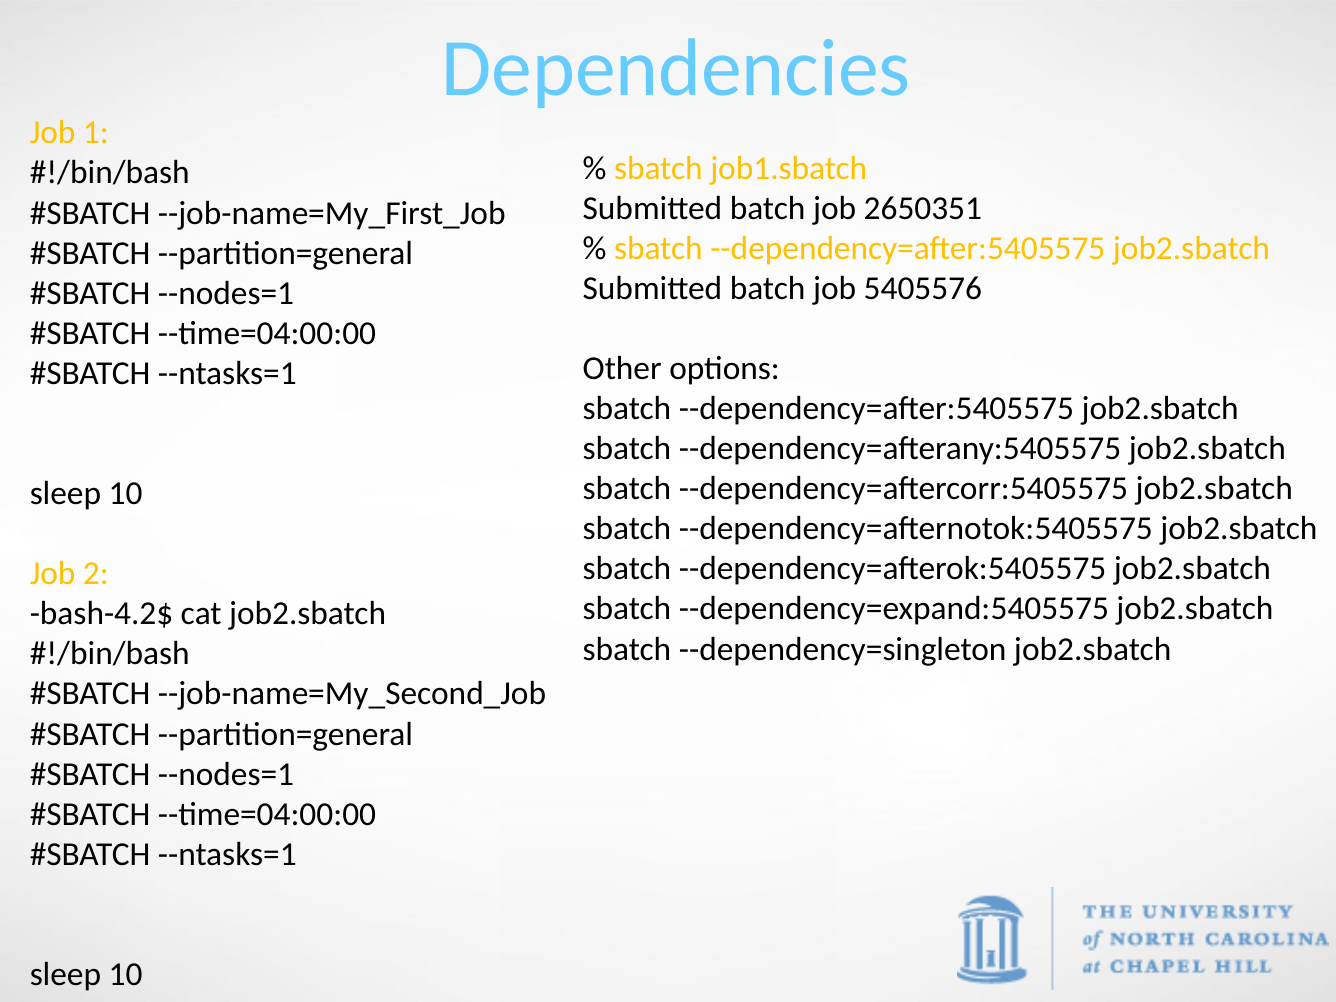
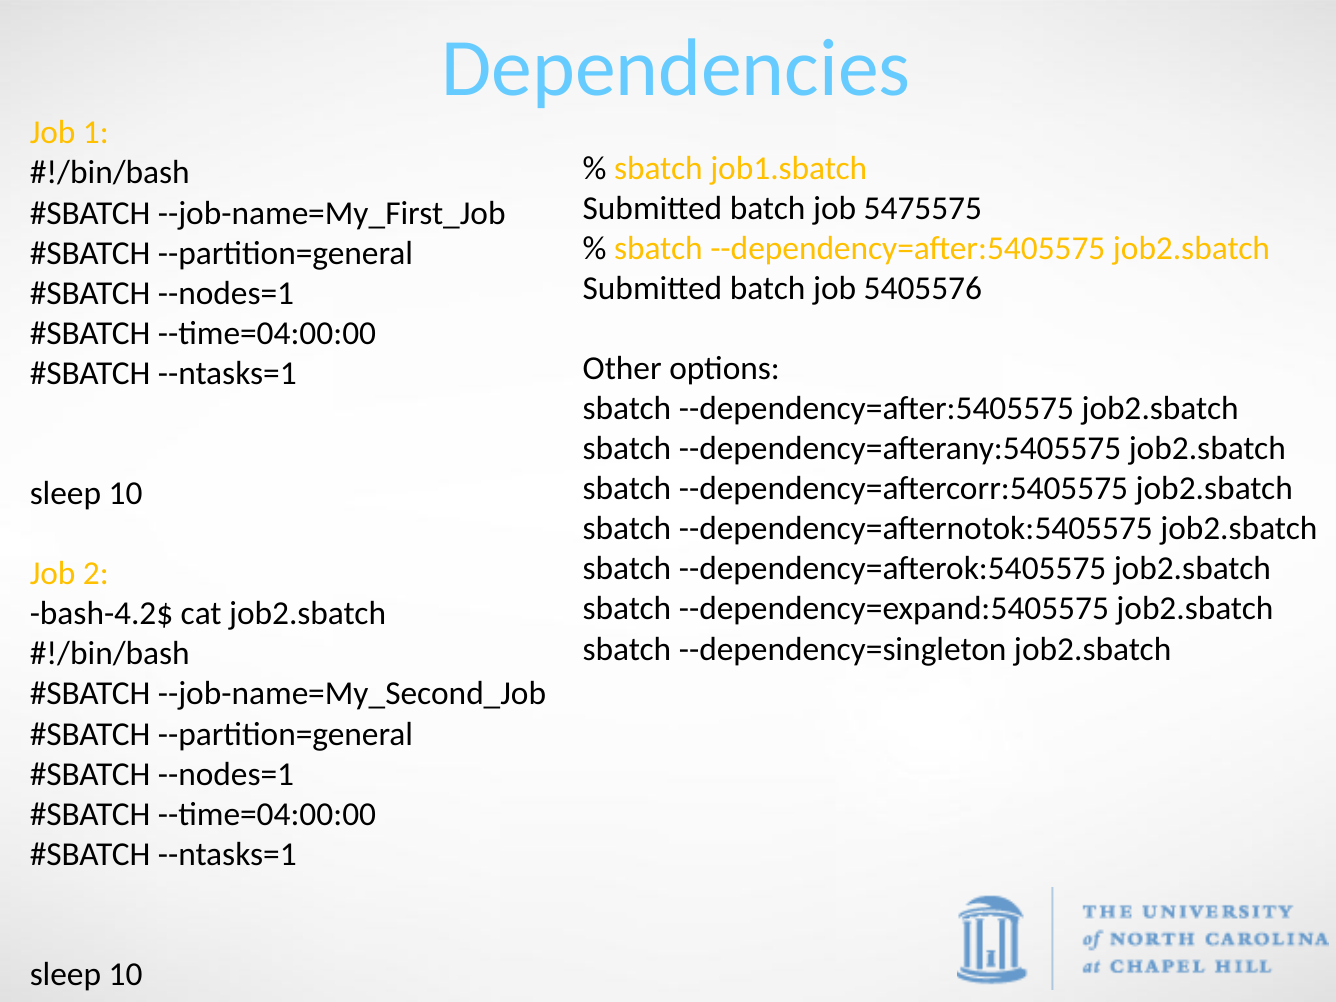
2650351: 2650351 -> 5475575
